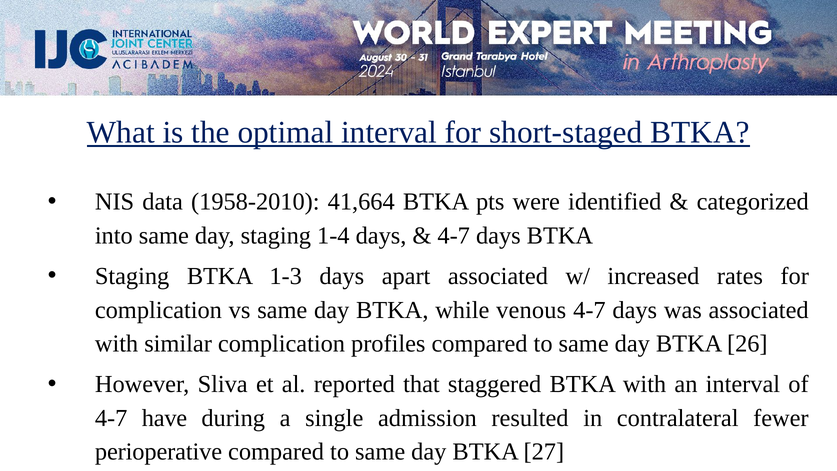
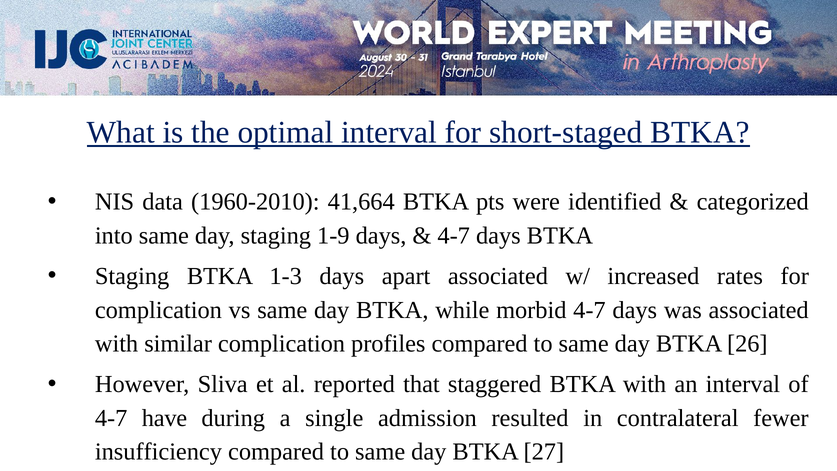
1958-2010: 1958-2010 -> 1960-2010
1-4: 1-4 -> 1-9
venous: venous -> morbid
perioperative: perioperative -> insufficiency
